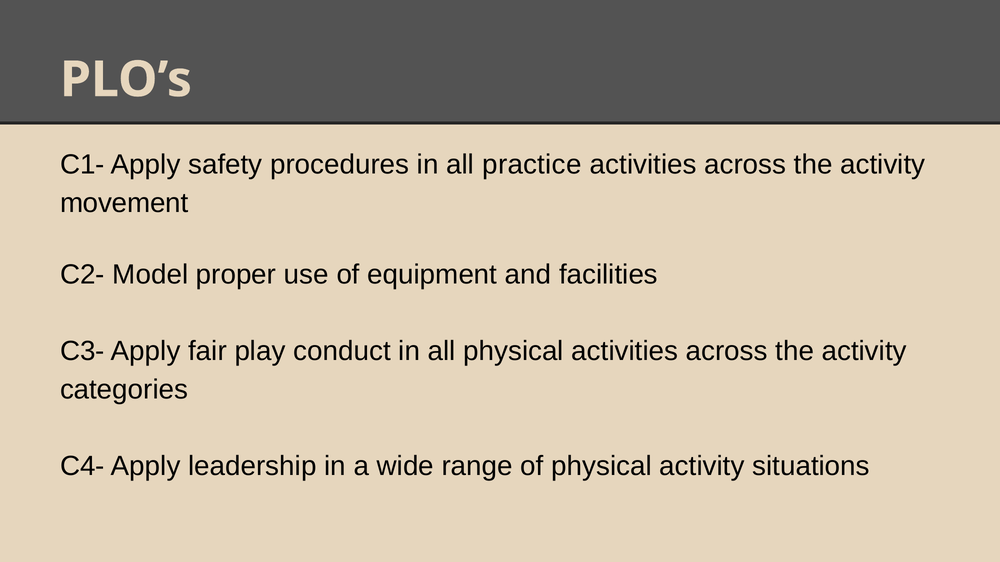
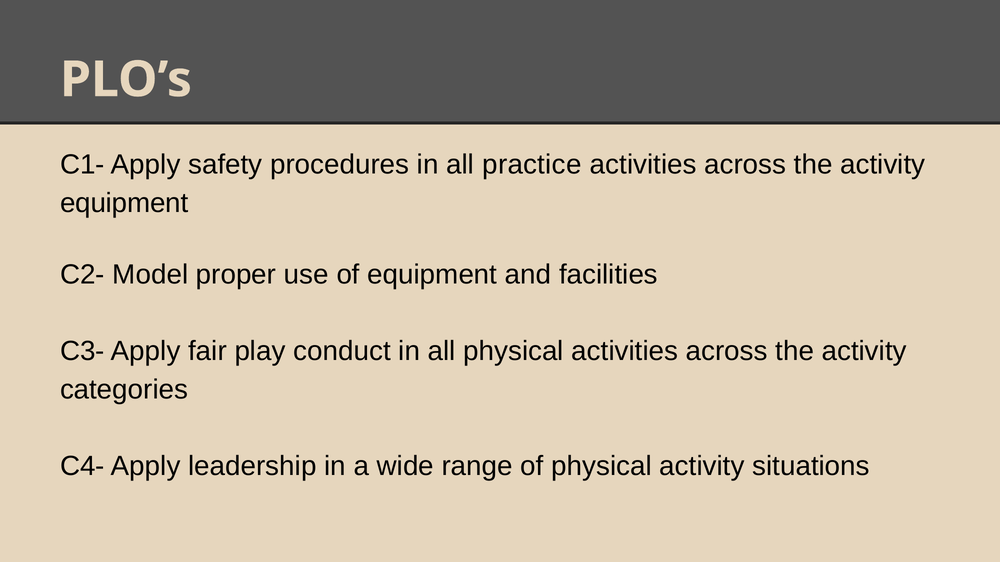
movement at (124, 203): movement -> equipment
